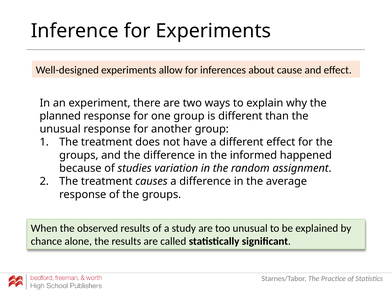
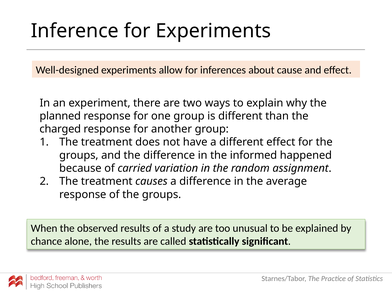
unusual at (60, 129): unusual -> charged
studies: studies -> carried
